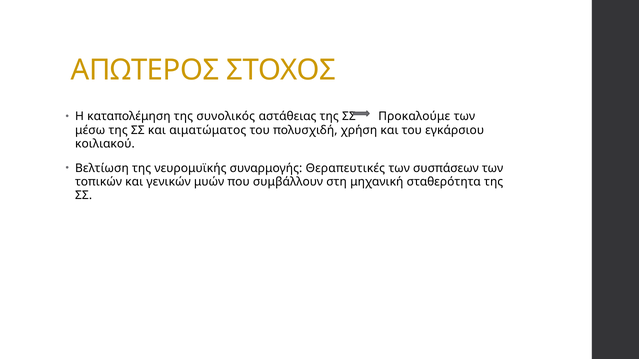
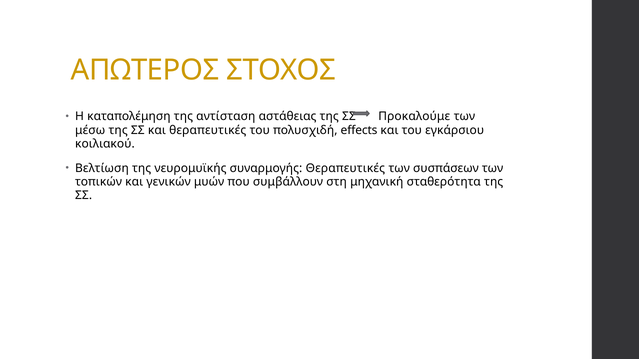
συνολικός: συνολικός -> αντίσταση
και αιματώματος: αιματώματος -> θεραπευτικές
χρήση: χρήση -> effects
